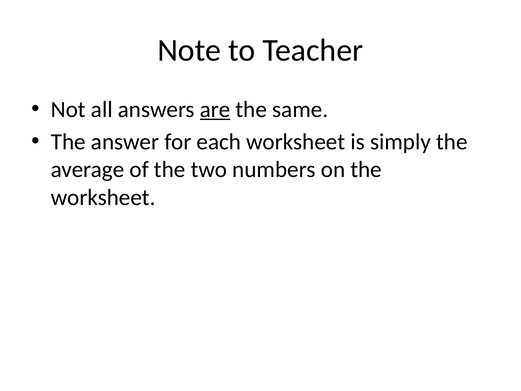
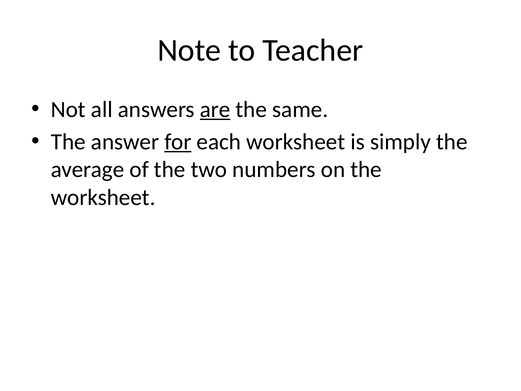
for underline: none -> present
